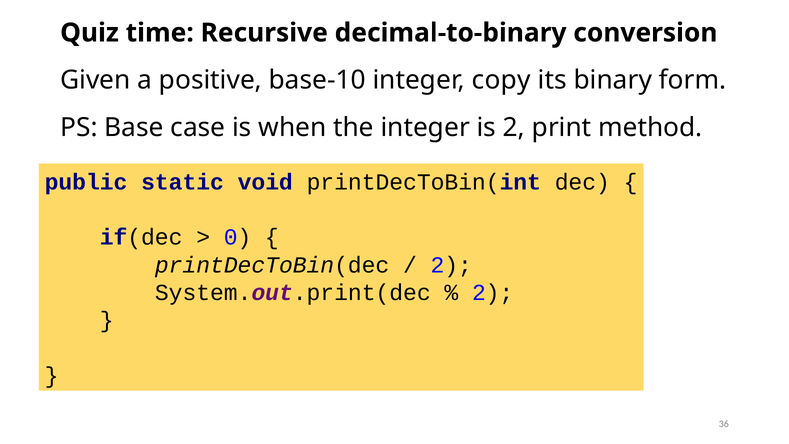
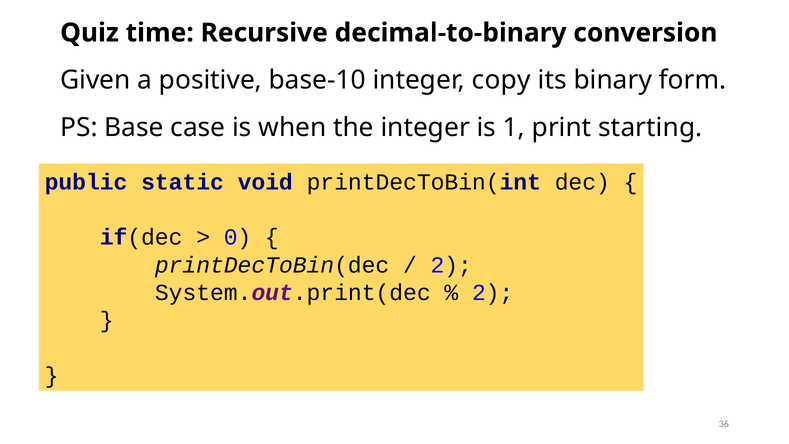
is 2: 2 -> 1
method: method -> starting
